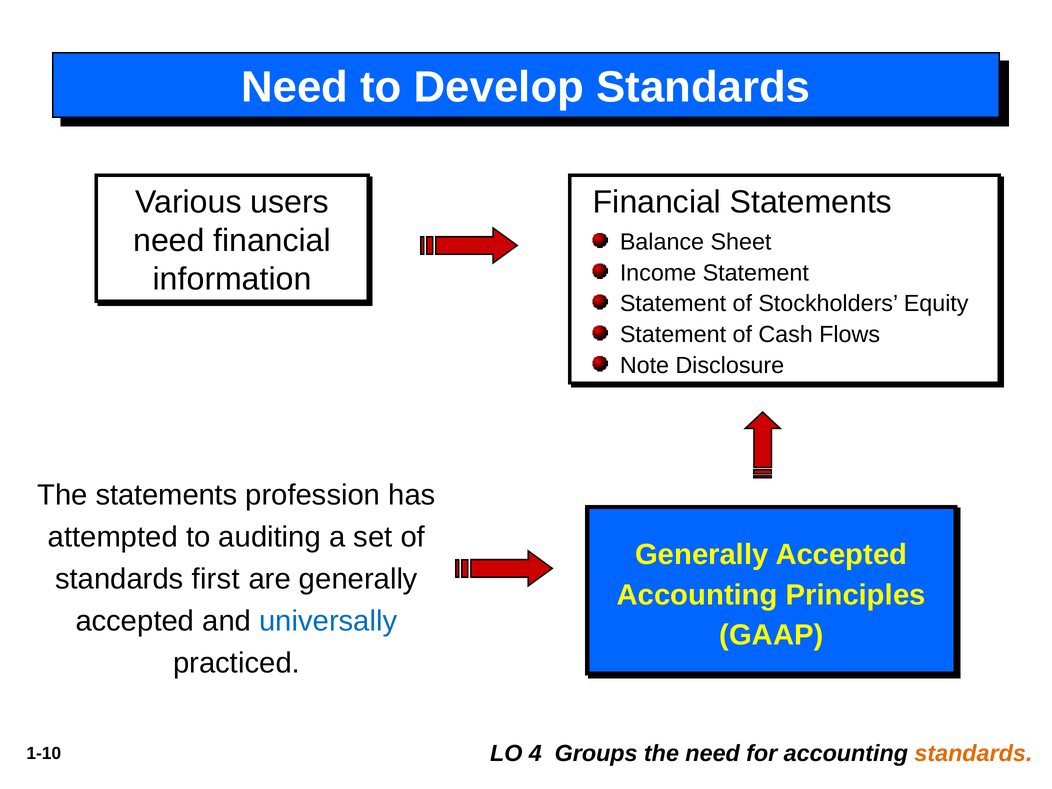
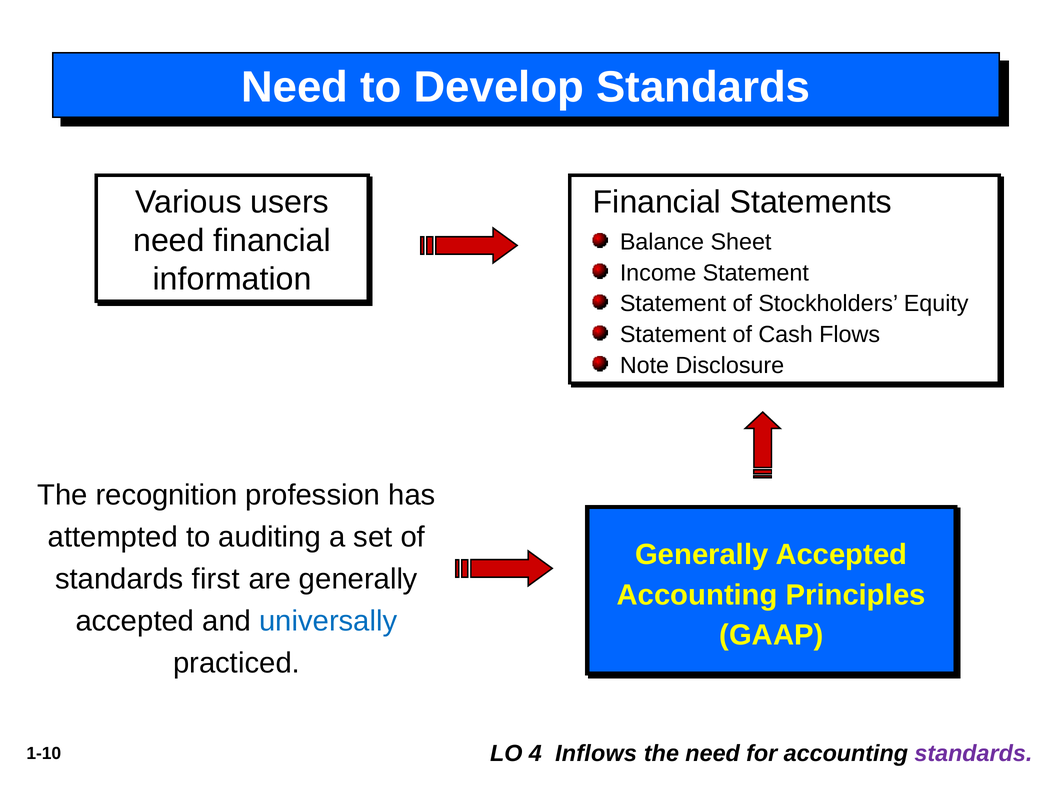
The statements: statements -> recognition
Groups: Groups -> Inflows
standards at (973, 754) colour: orange -> purple
